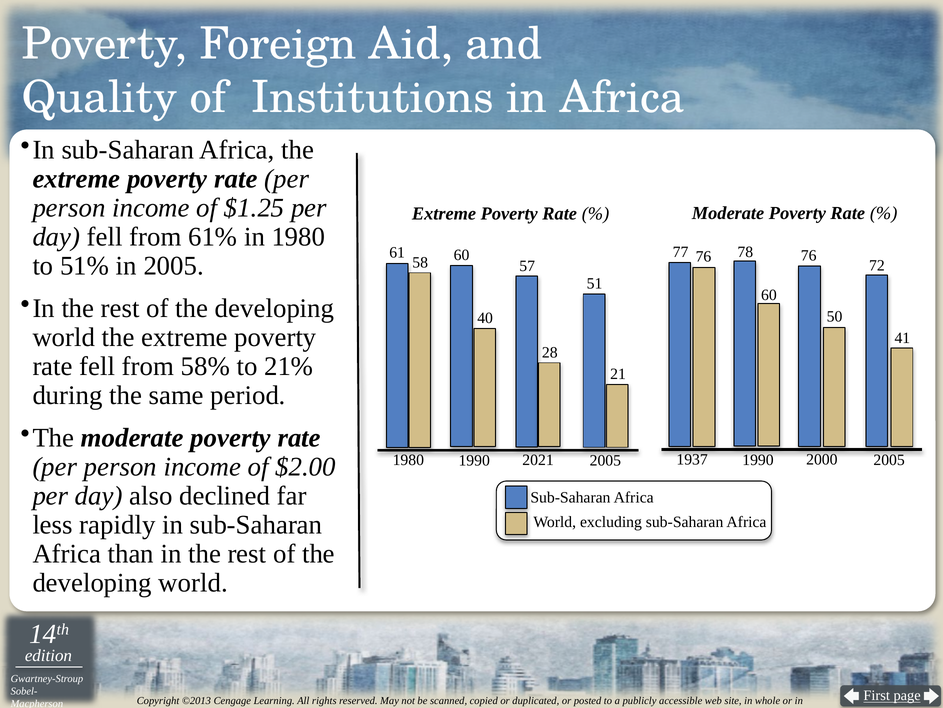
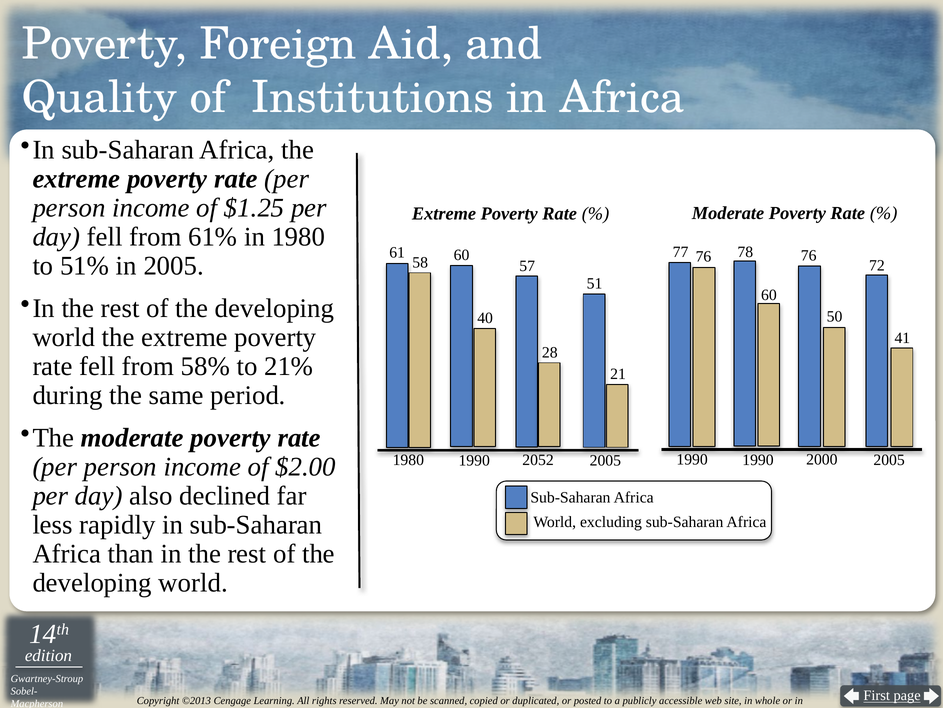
1937 at (692, 459): 1937 -> 1990
2021: 2021 -> 2052
